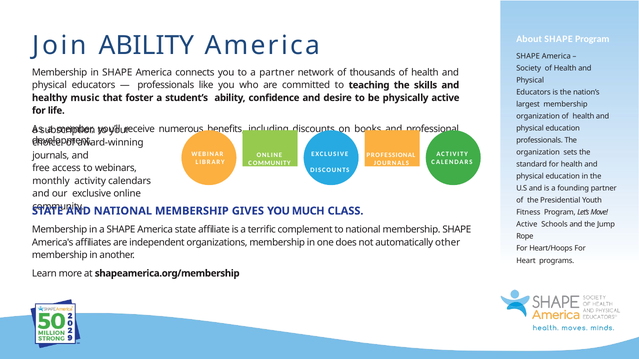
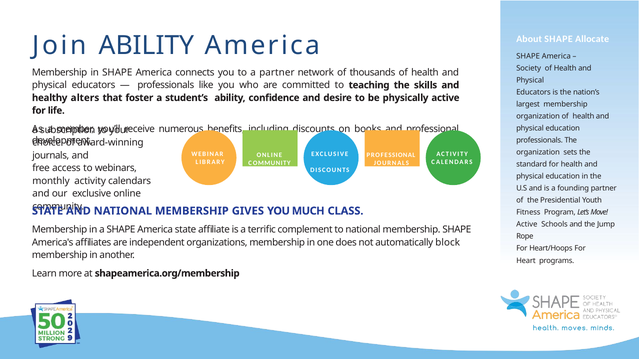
SHAPE Program: Program -> Allocate
music: music -> alters
other: other -> block
